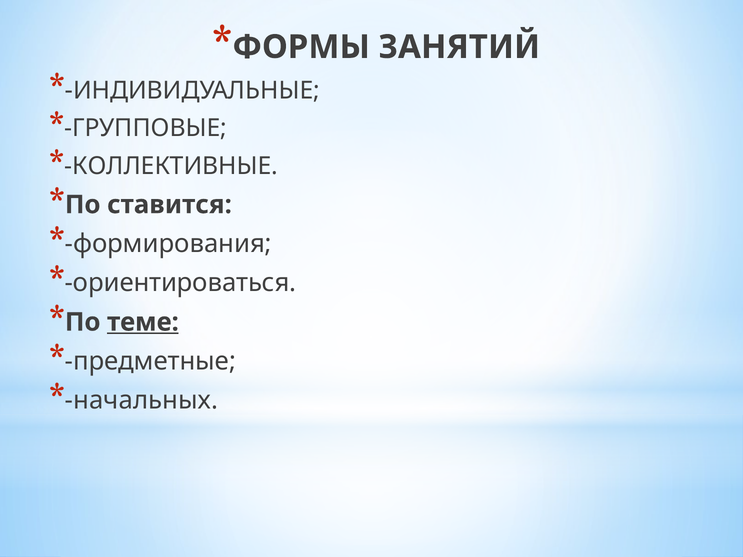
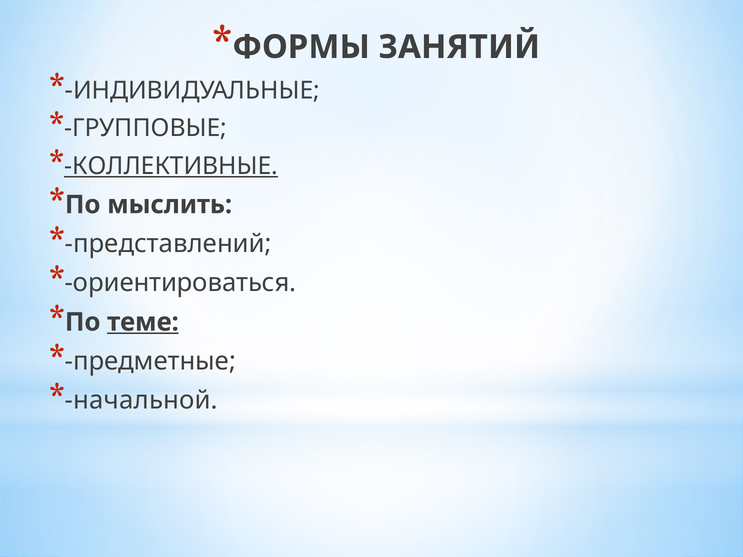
КОЛЛЕКТИВНЫЕ underline: none -> present
ставится: ставится -> мыслить
формирования: формирования -> представлений
начальных: начальных -> начальной
